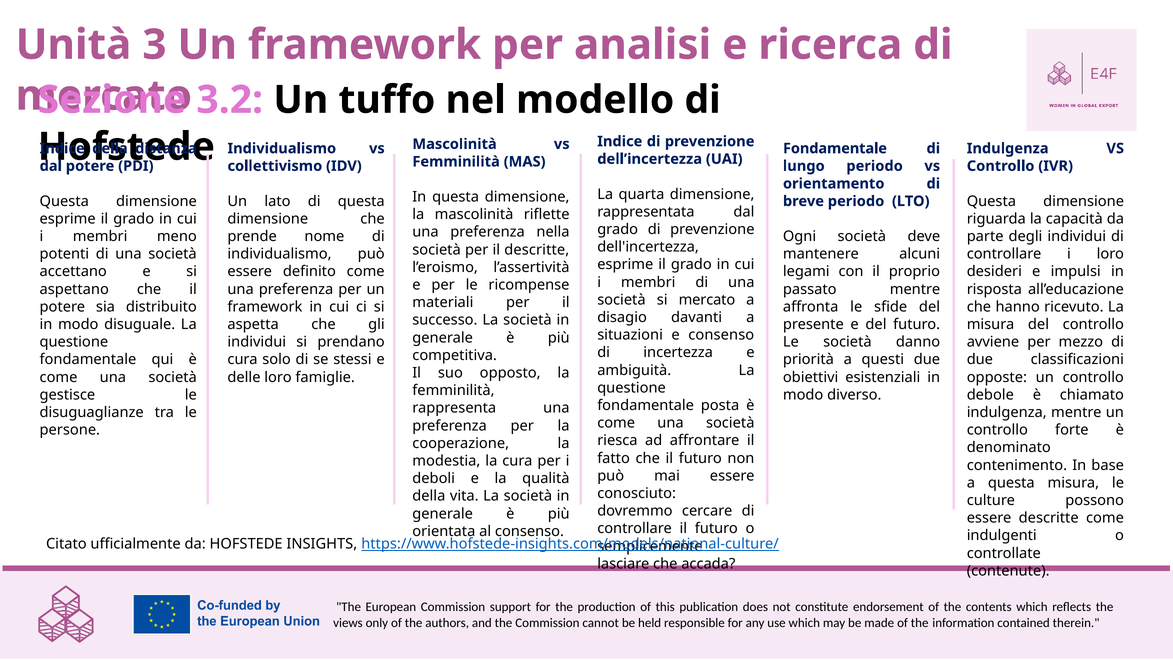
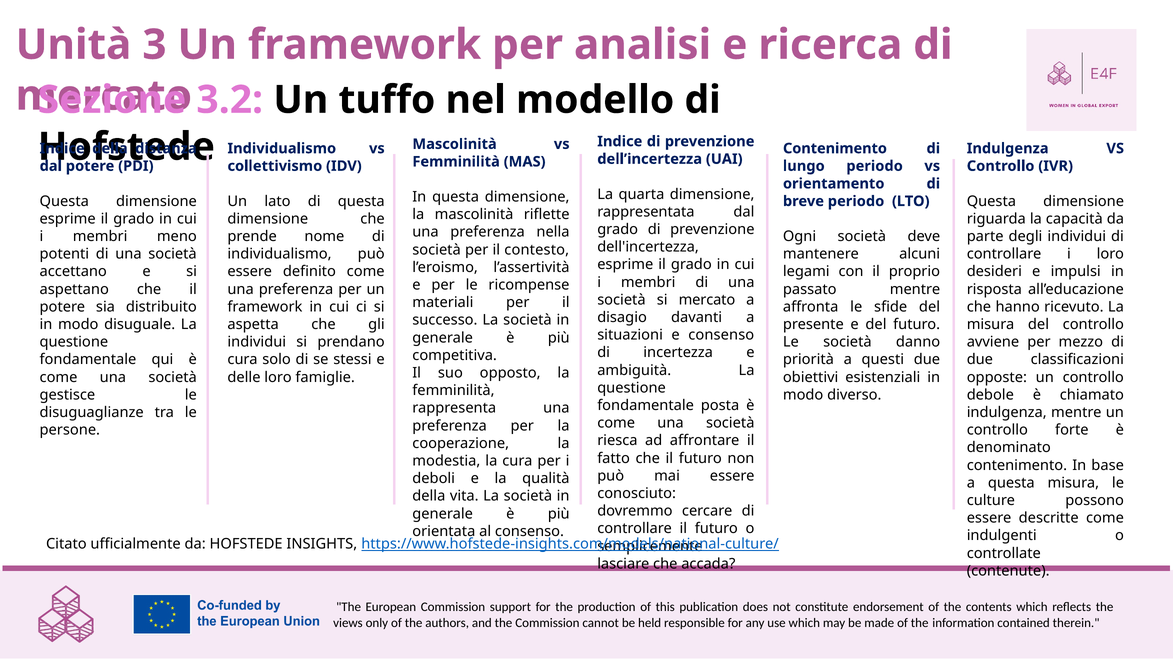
Fondamentale at (835, 148): Fondamentale -> Contenimento
il descritte: descritte -> contesto
